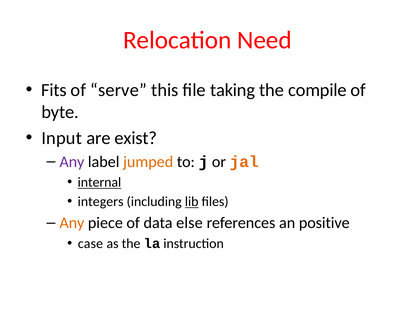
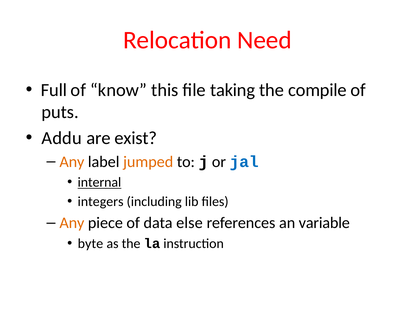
Fits: Fits -> Full
serve: serve -> know
byte: byte -> puts
Input: Input -> Addu
Any at (72, 162) colour: purple -> orange
jal colour: orange -> blue
lib underline: present -> none
positive: positive -> variable
case: case -> byte
